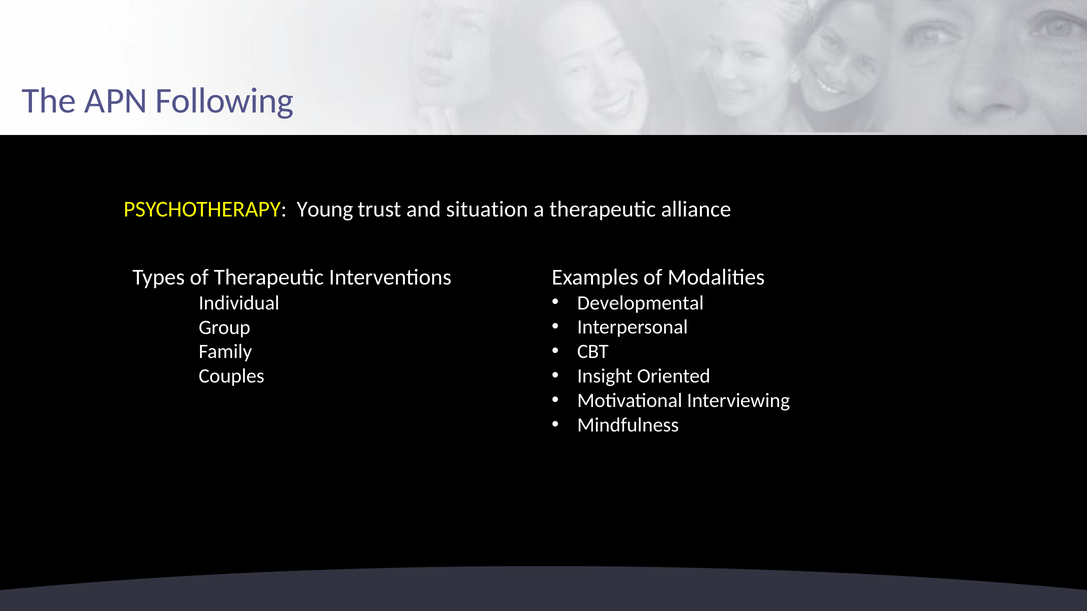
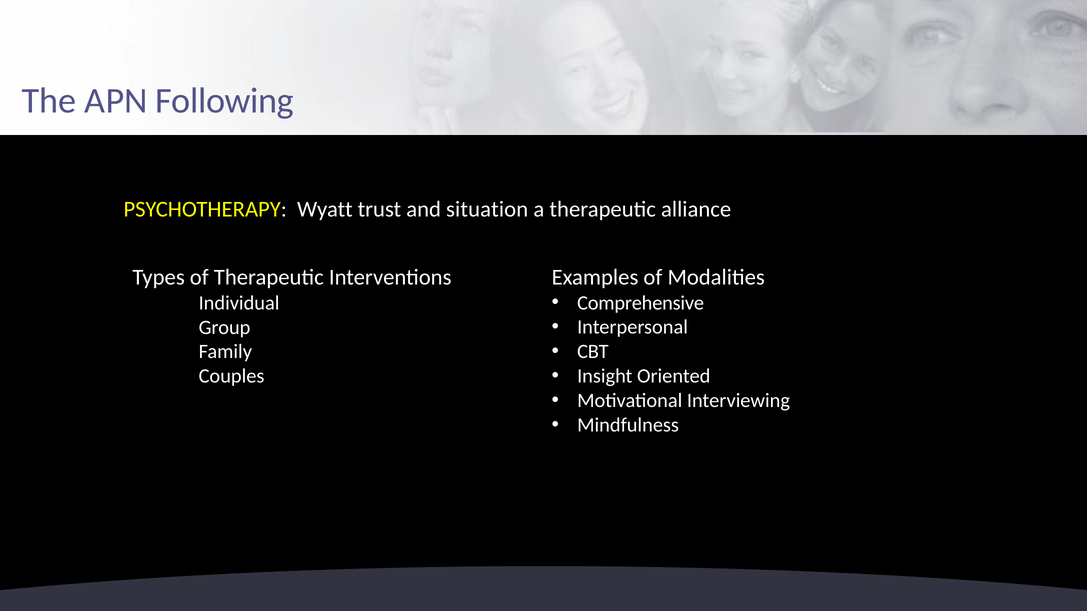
Young: Young -> Wyatt
Developmental: Developmental -> Comprehensive
